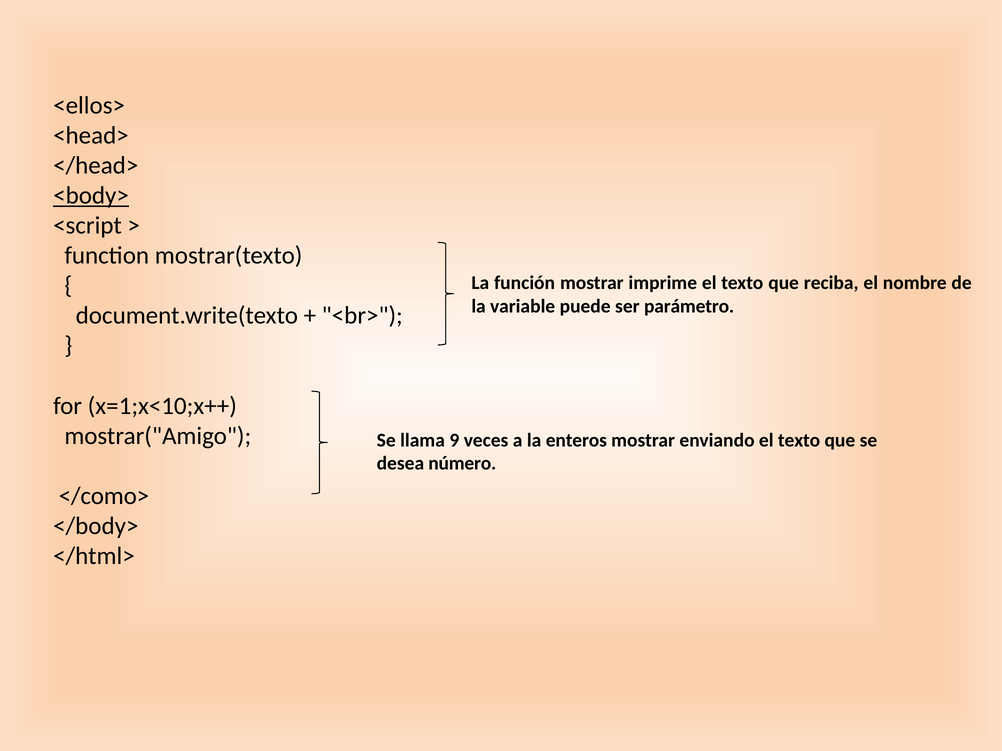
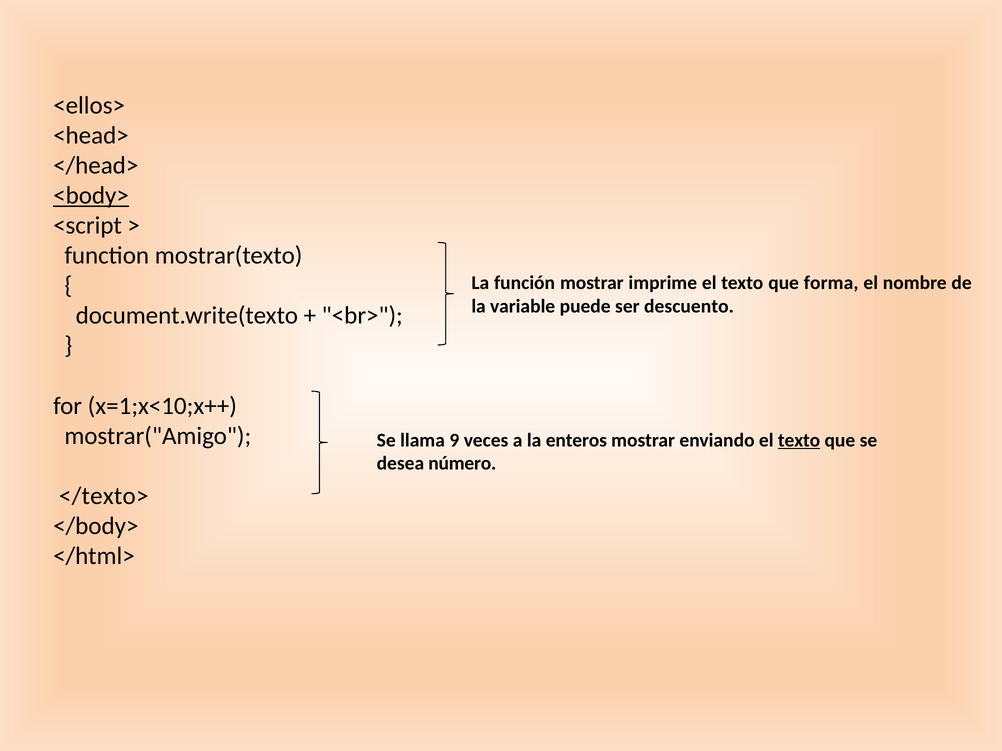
reciba: reciba -> forma
parámetro: parámetro -> descuento
texto at (799, 440) underline: none -> present
</como>: </como> -> </texto>
